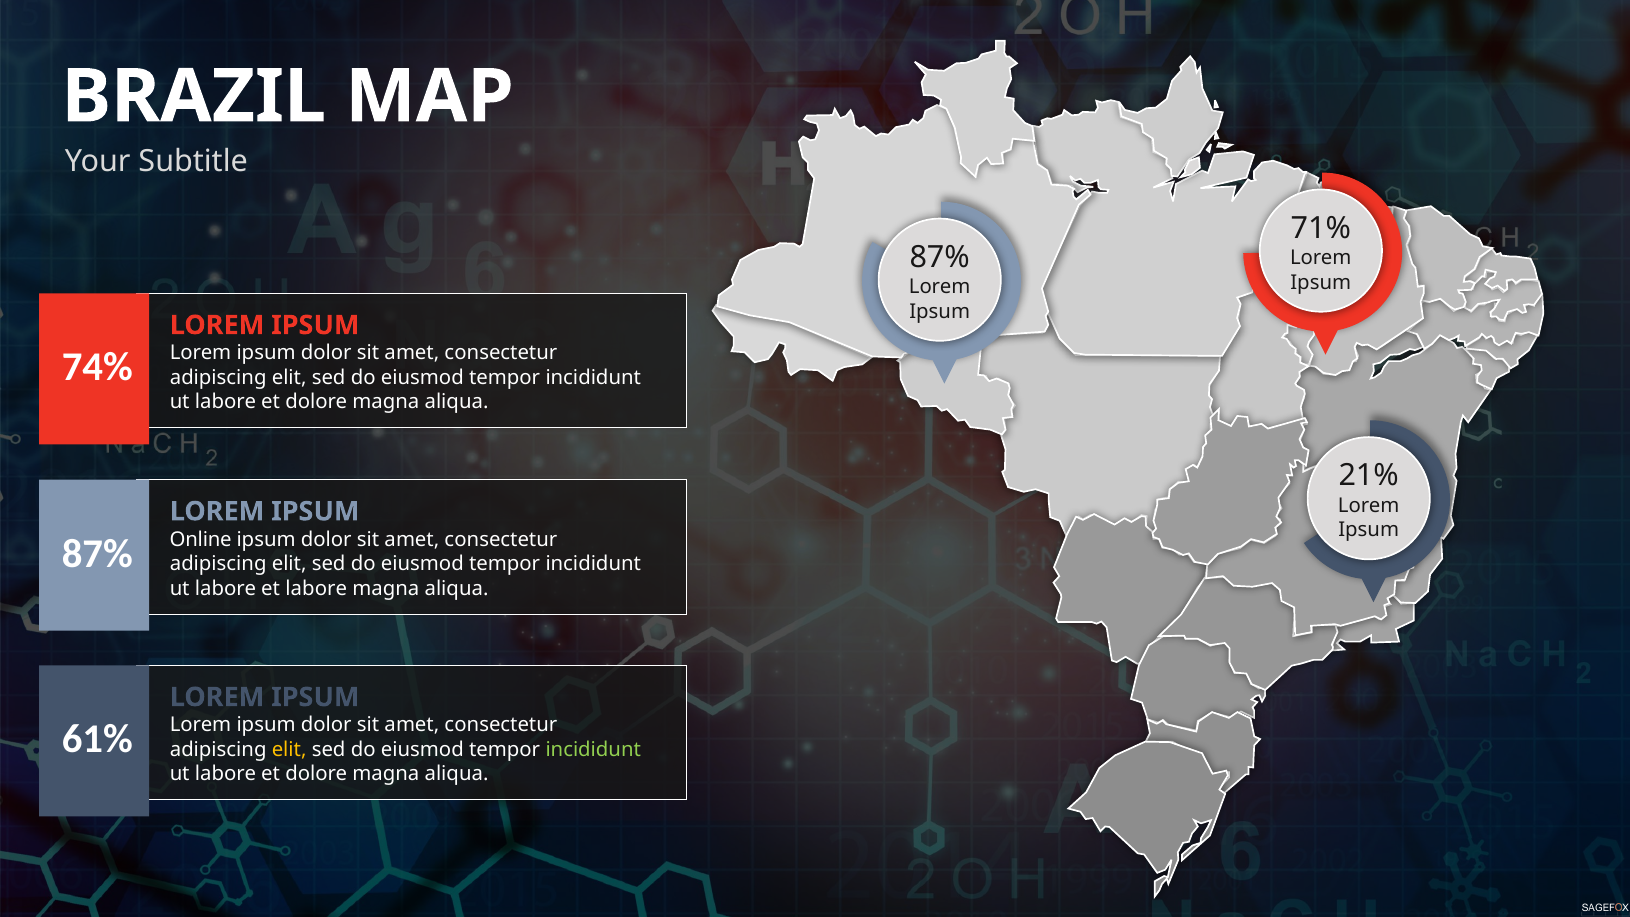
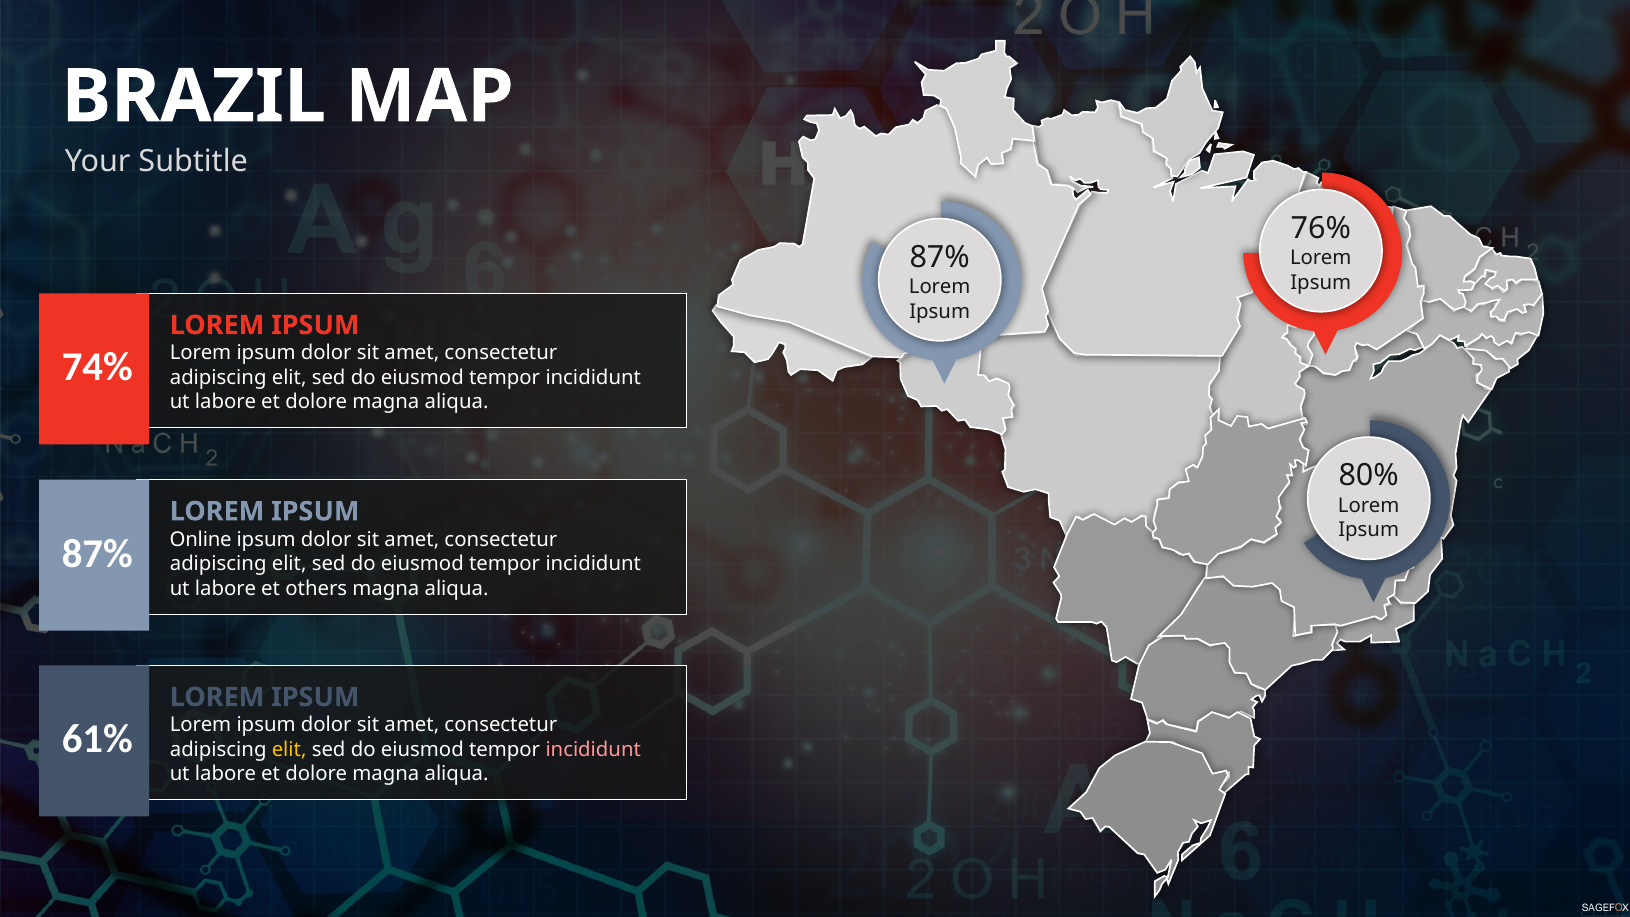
71%: 71% -> 76%
21%: 21% -> 80%
et labore: labore -> others
incididunt at (593, 750) colour: light green -> pink
